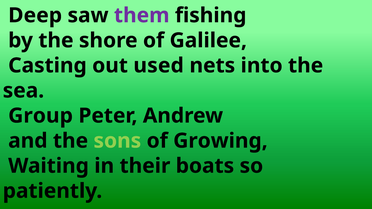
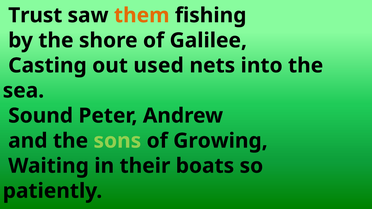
Deep: Deep -> Trust
them colour: purple -> orange
Group: Group -> Sound
